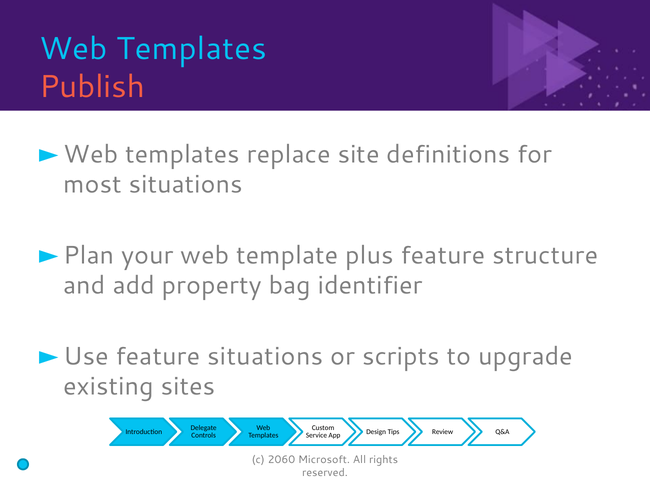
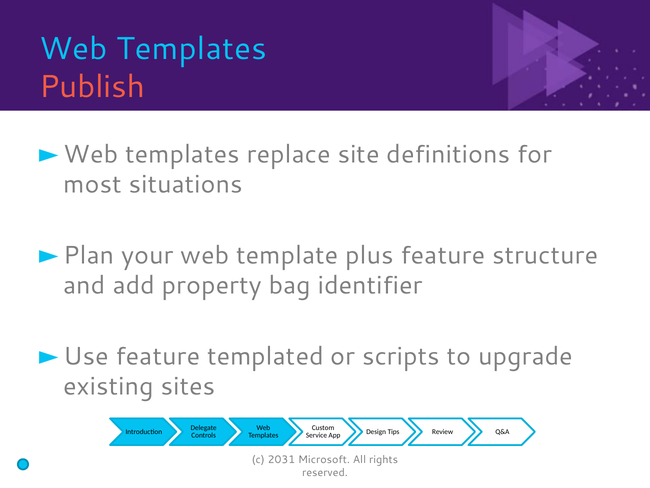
feature situations: situations -> templated
2060: 2060 -> 2031
